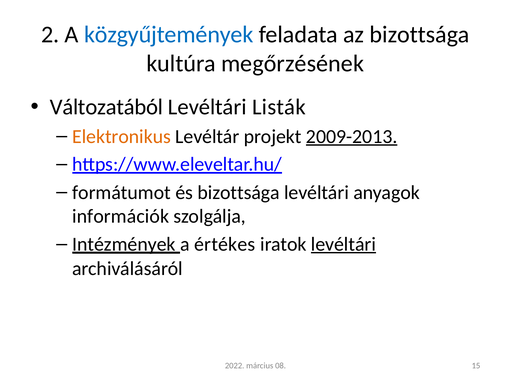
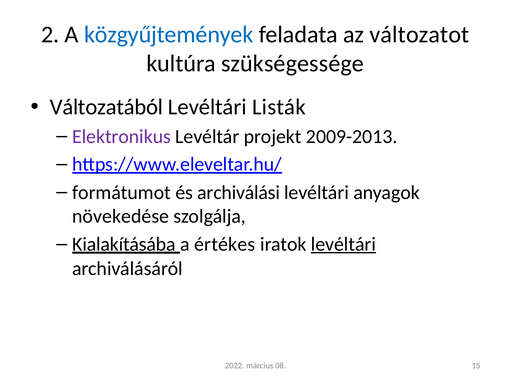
az bizottsága: bizottsága -> változatot
megőrzésének: megőrzésének -> szükségessége
Elektronikus colour: orange -> purple
2009-2013 underline: present -> none
és bizottsága: bizottsága -> archiválási
információk: információk -> növekedése
Intézmények: Intézmények -> Kialakításába
